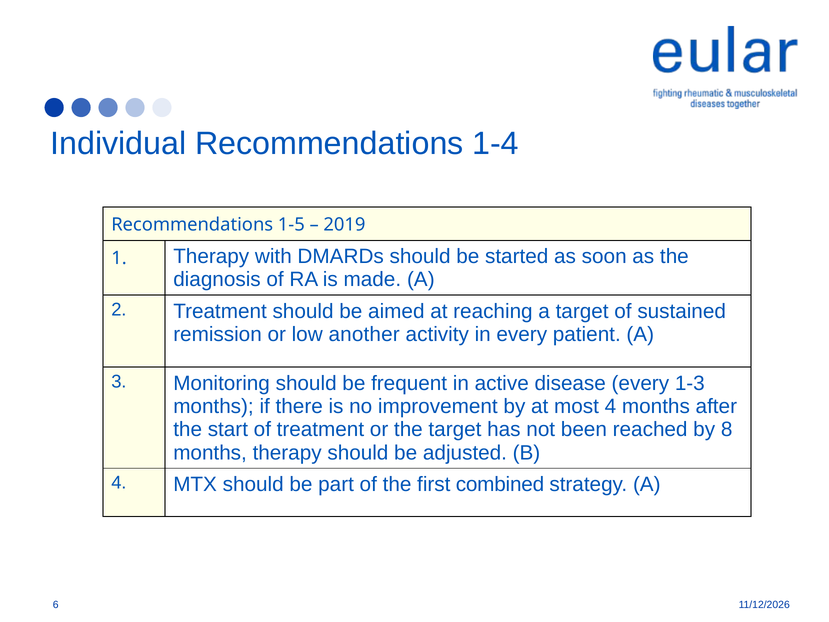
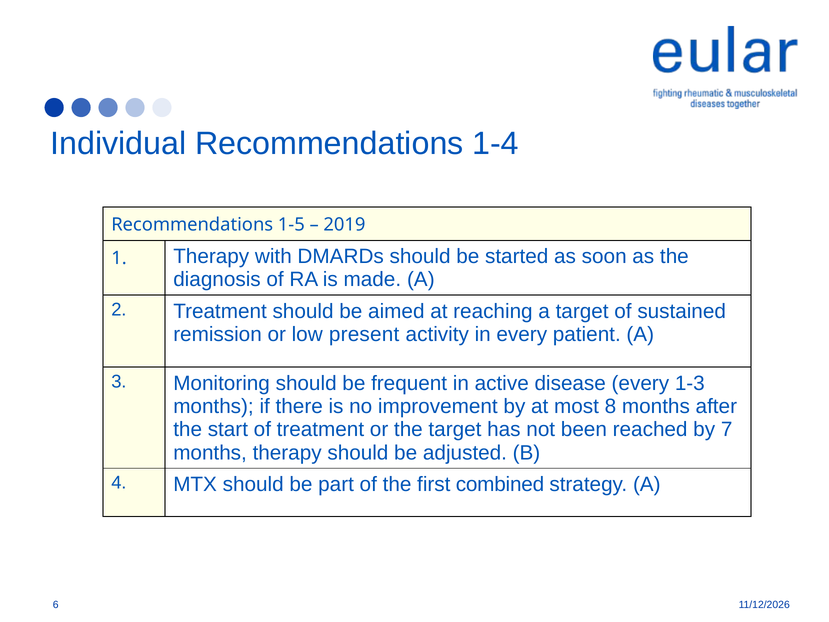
another: another -> present
most 4: 4 -> 8
8: 8 -> 7
